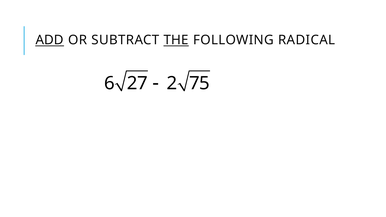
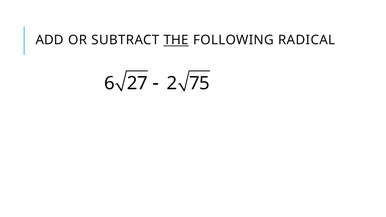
ADD underline: present -> none
